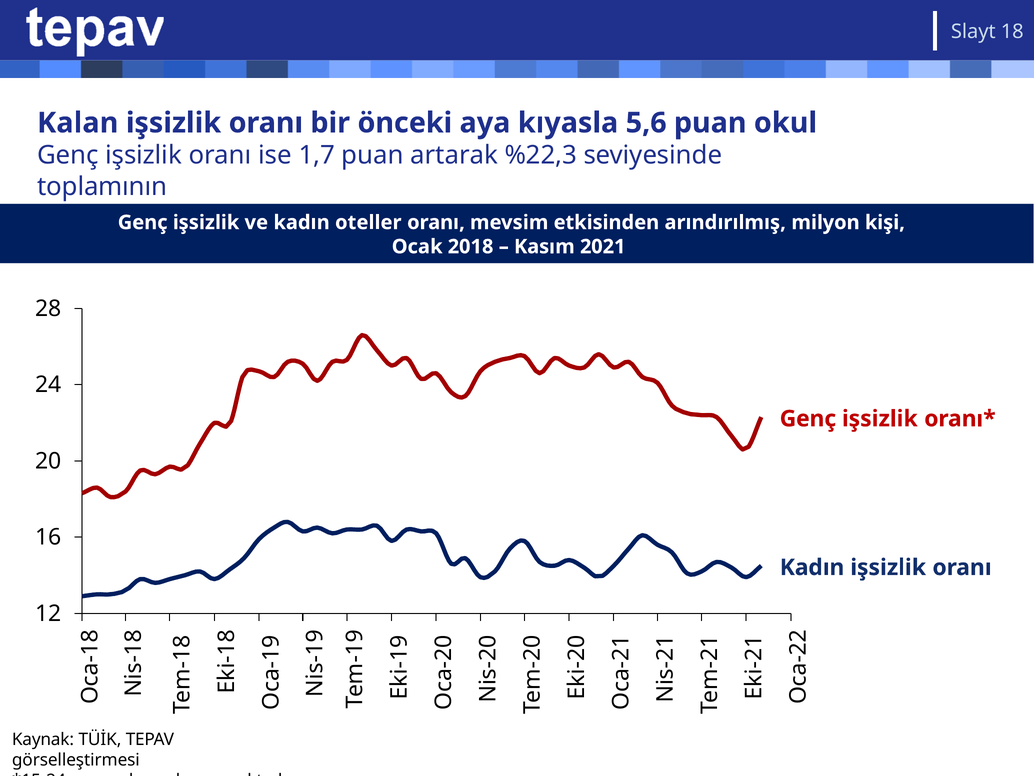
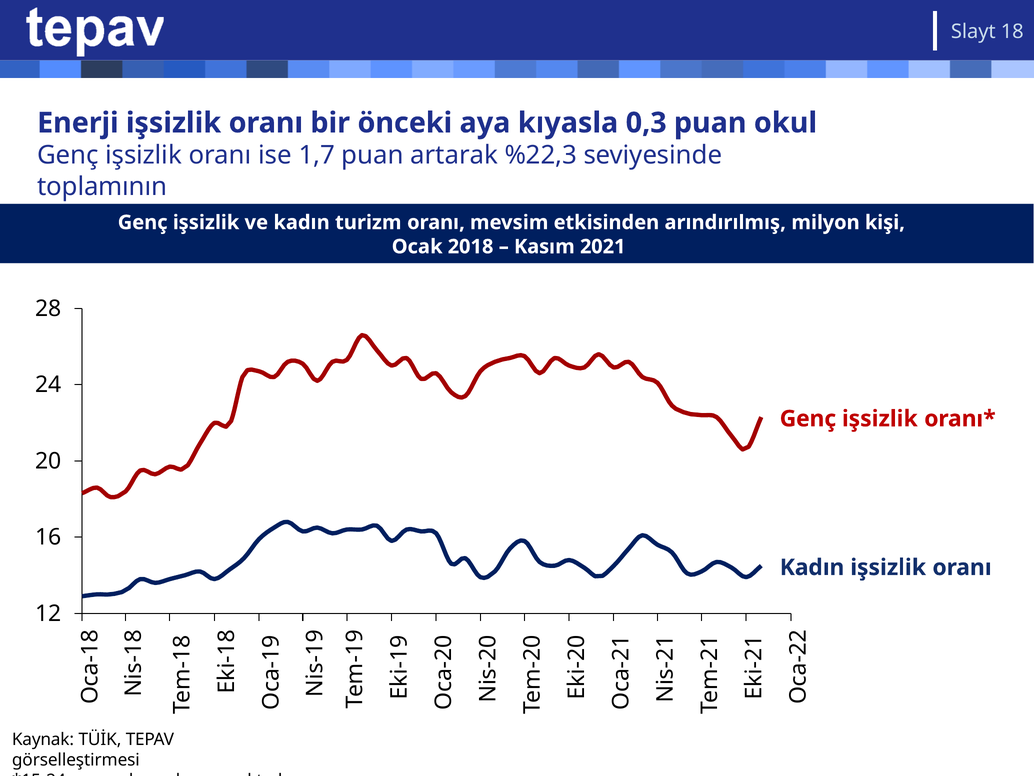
Kalan: Kalan -> Enerji
5,6: 5,6 -> 0,3
oteller: oteller -> turizm
